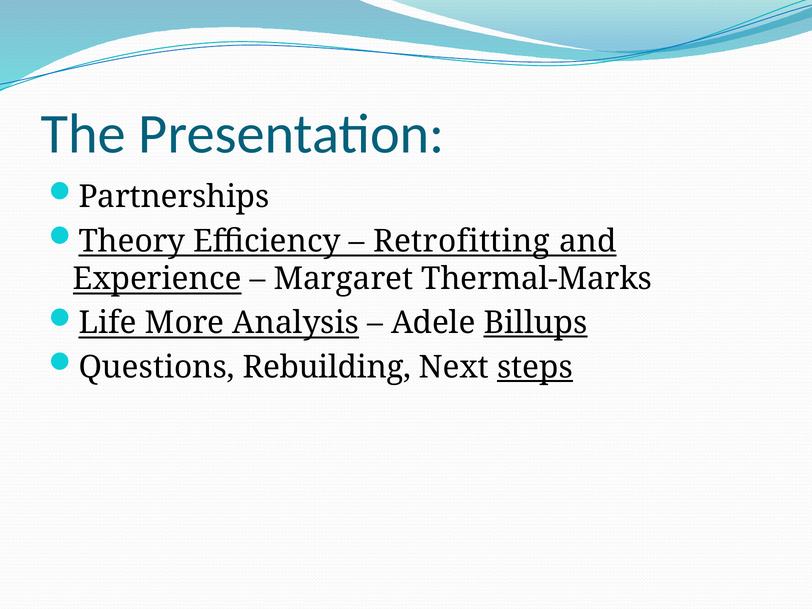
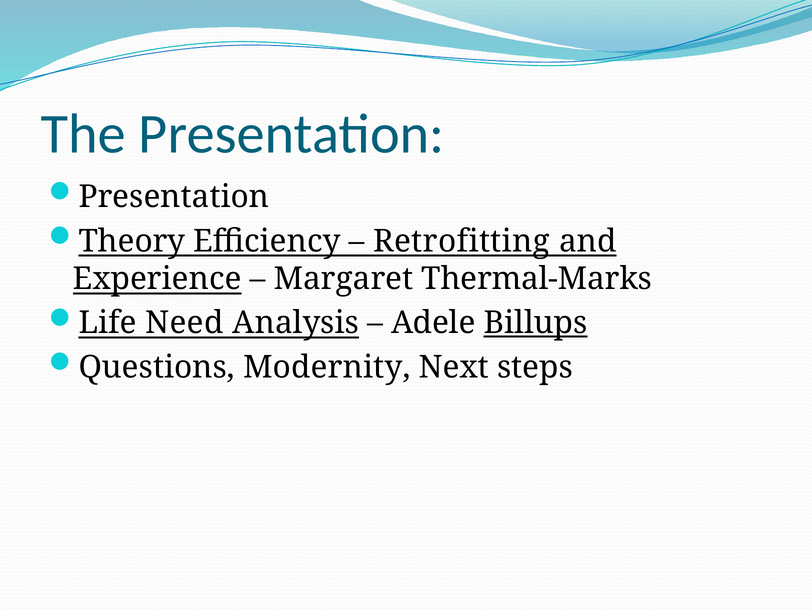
Partnerships at (174, 197): Partnerships -> Presentation
More: More -> Need
Rebuilding: Rebuilding -> Modernity
steps underline: present -> none
